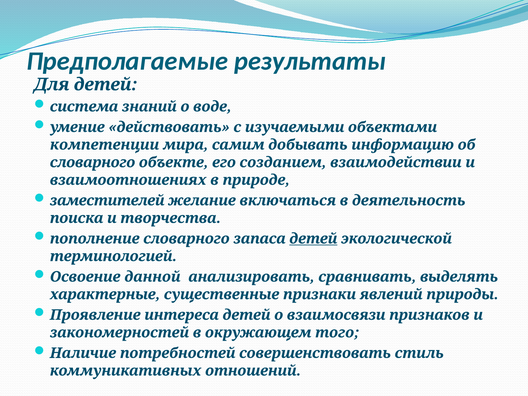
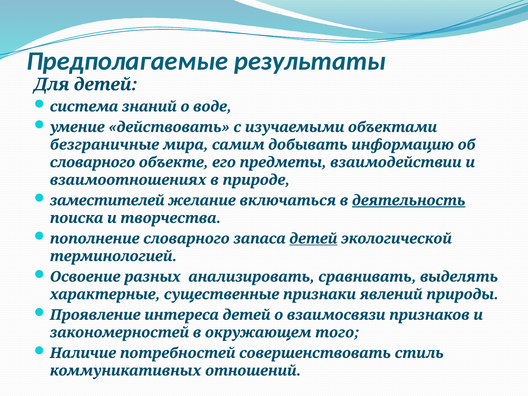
компетенции: компетенции -> безграничные
созданием: созданием -> предметы
деятельность underline: none -> present
данной: данной -> разных
